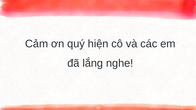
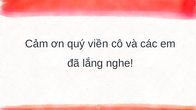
hiện: hiện -> viền
